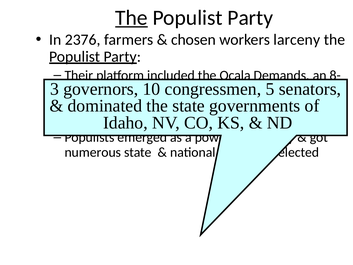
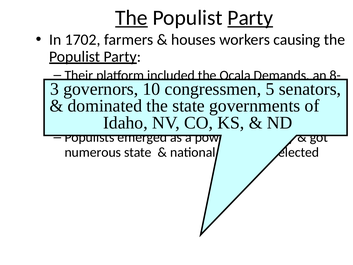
Party at (250, 18) underline: none -> present
2376: 2376 -> 1702
chosen: chosen -> houses
larceny: larceny -> causing
